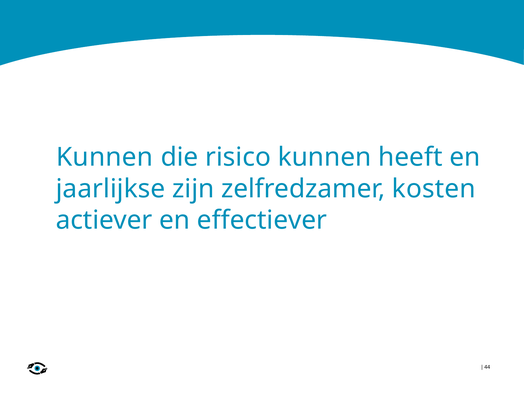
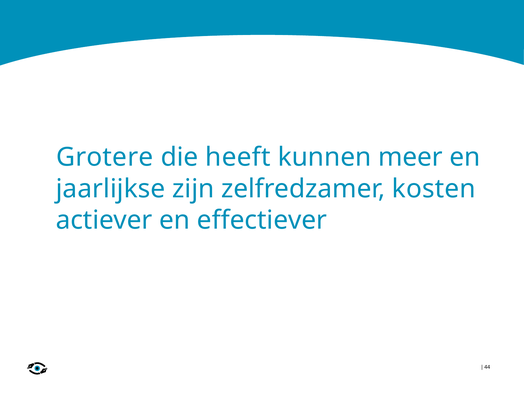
Kunnen at (105, 157): Kunnen -> Grotere
risico: risico -> heeft
heeft: heeft -> meer
